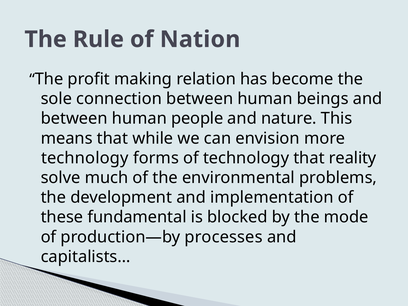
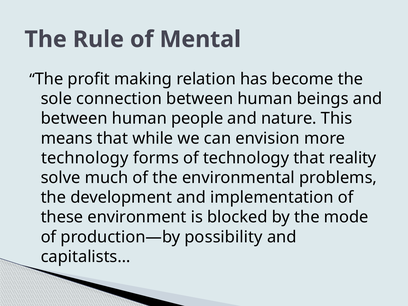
Nation: Nation -> Mental
fundamental: fundamental -> environment
processes: processes -> possibility
